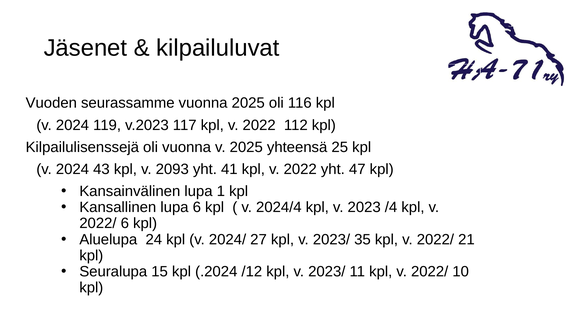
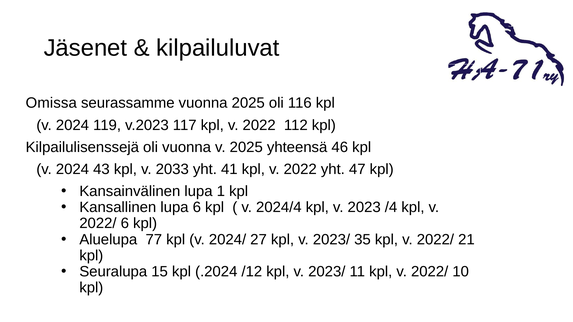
Vuoden: Vuoden -> Omissa
25: 25 -> 46
2093: 2093 -> 2033
24: 24 -> 77
